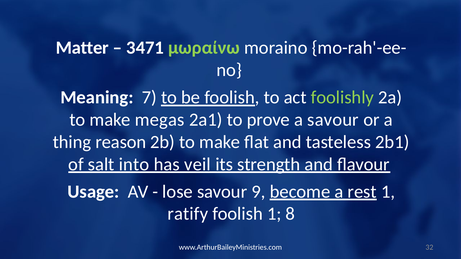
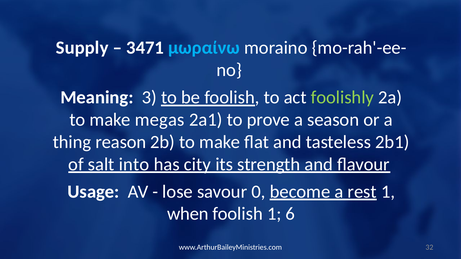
Matter: Matter -> Supply
μωραίνω colour: light green -> light blue
7: 7 -> 3
a savour: savour -> season
veil: veil -> city
9: 9 -> 0
ratify: ratify -> when
8: 8 -> 6
